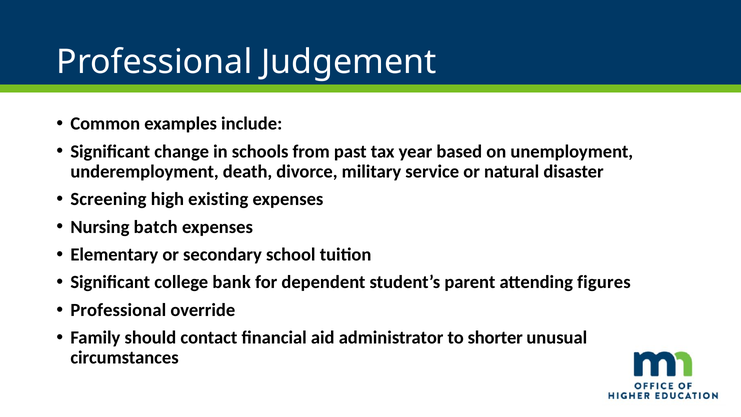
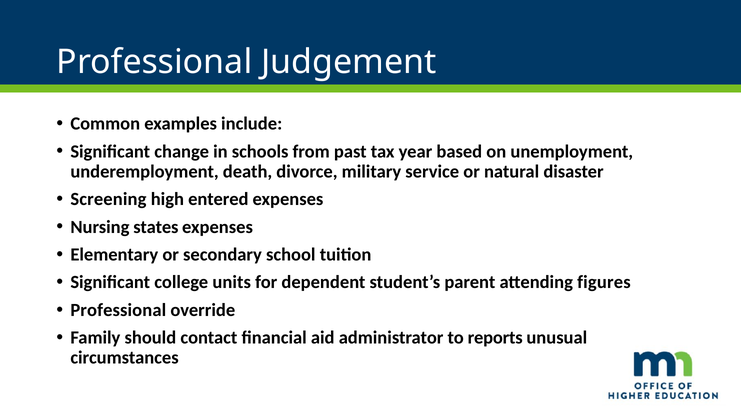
existing: existing -> entered
batch: batch -> states
bank: bank -> units
shorter: shorter -> reports
